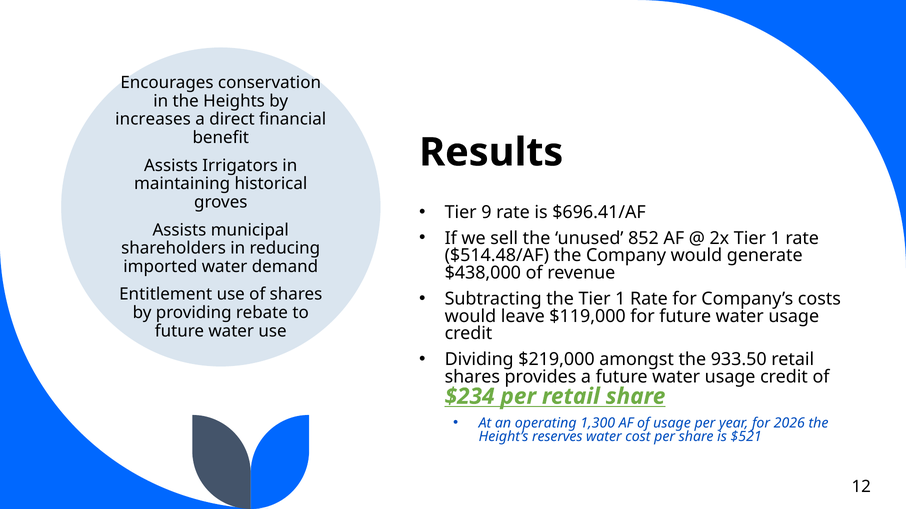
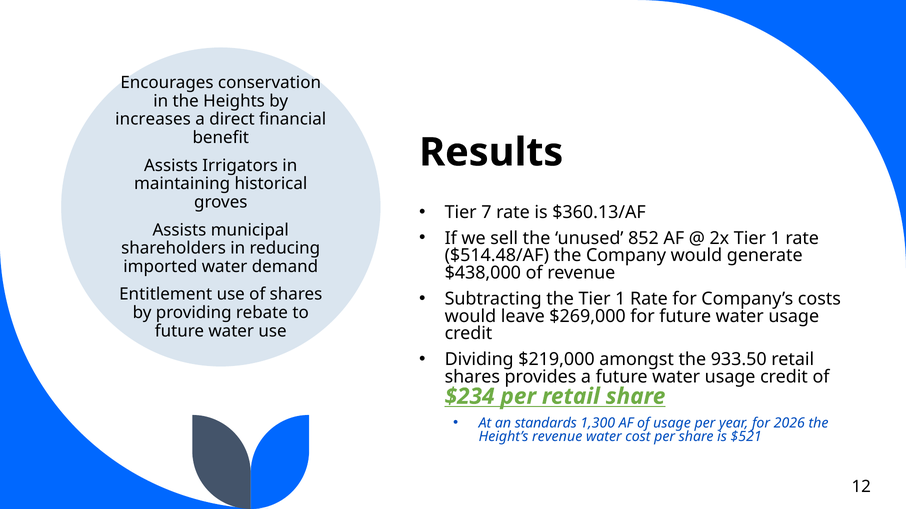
9: 9 -> 7
$696.41/AF: $696.41/AF -> $360.13/AF
$119,000: $119,000 -> $269,000
operating: operating -> standards
Height’s reserves: reserves -> revenue
